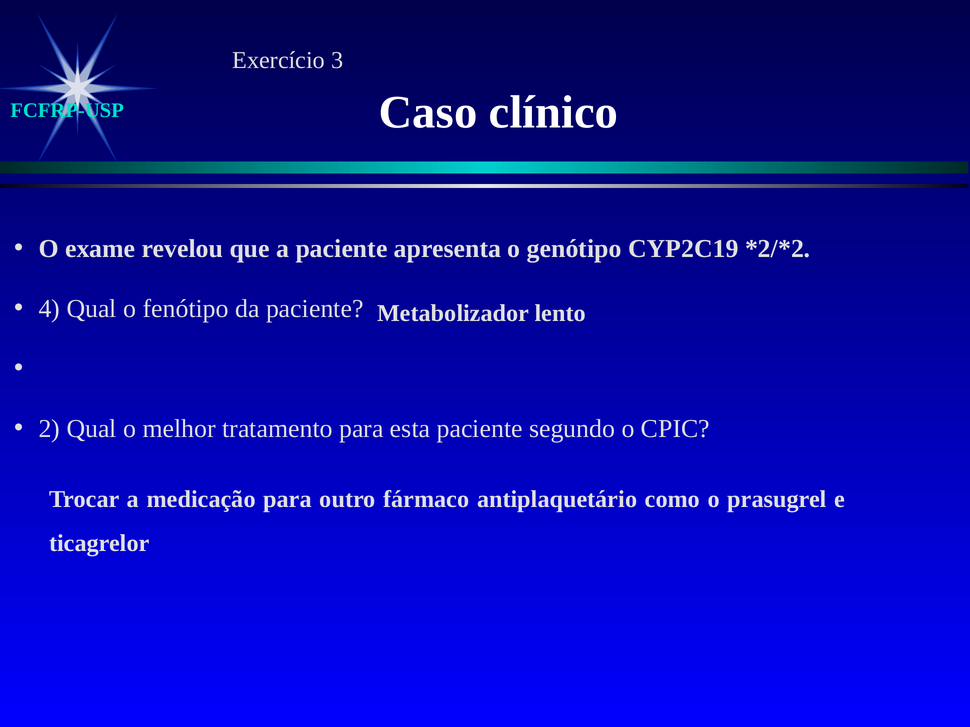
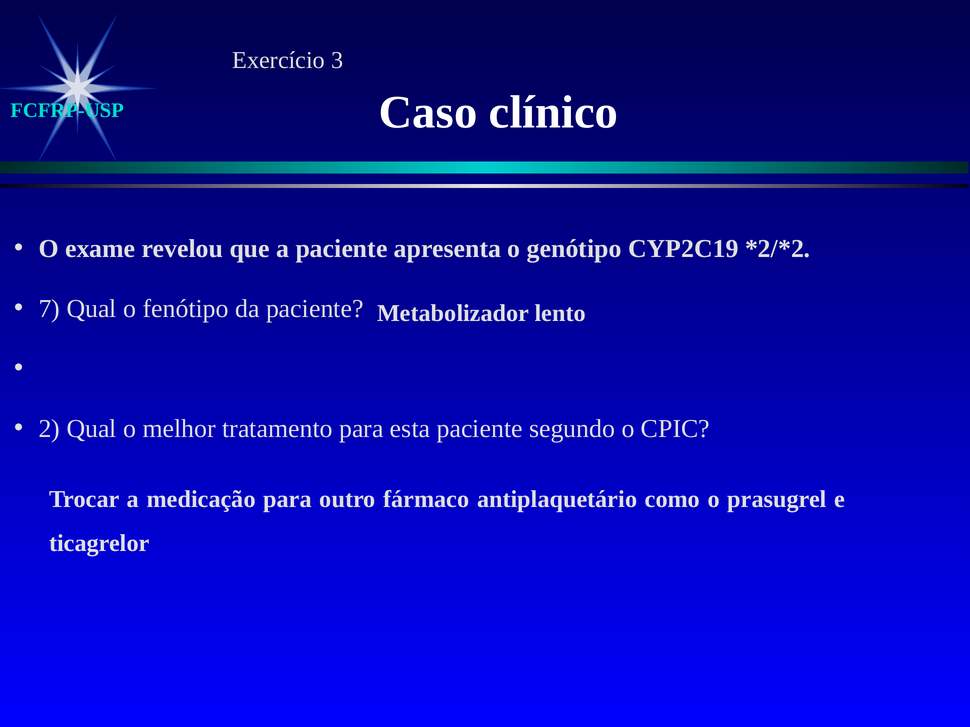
4: 4 -> 7
